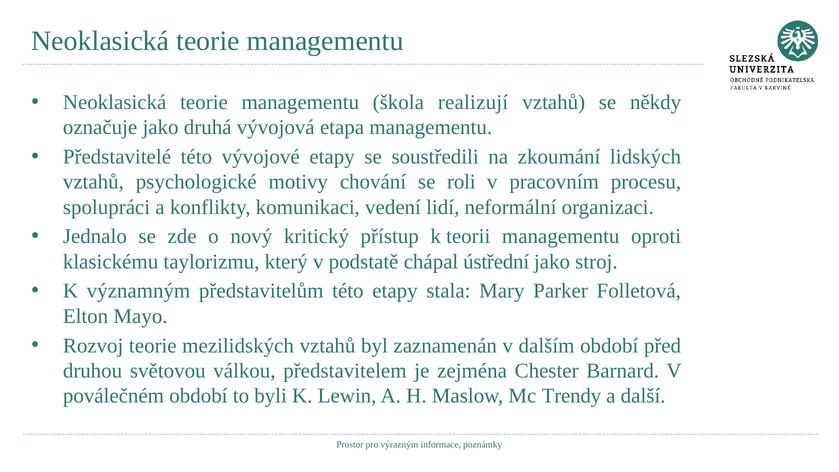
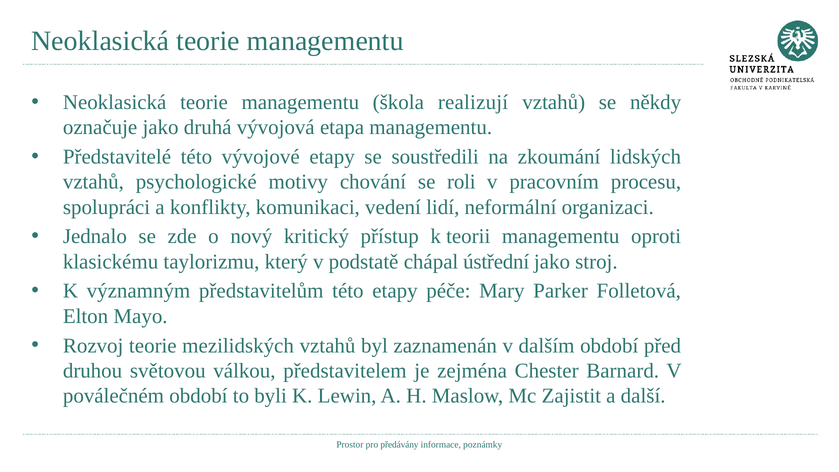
stala: stala -> péče
Trendy: Trendy -> Zajistit
výrazným: výrazným -> předávány
